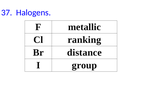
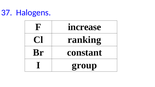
metallic: metallic -> increase
distance: distance -> constant
